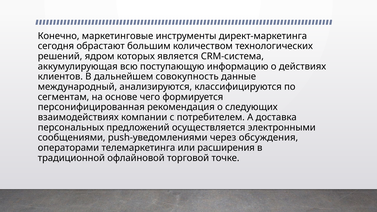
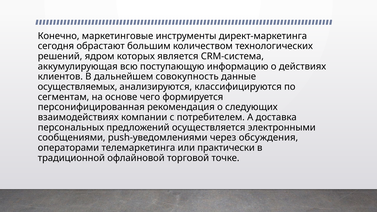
международный: международный -> осуществляемых
расширения: расширения -> практически
